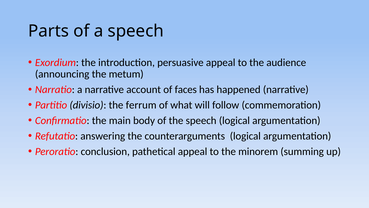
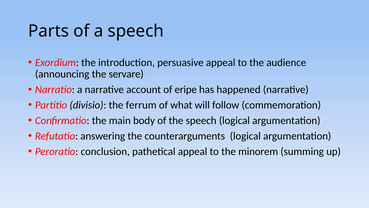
metum: metum -> servare
faces: faces -> eripe
